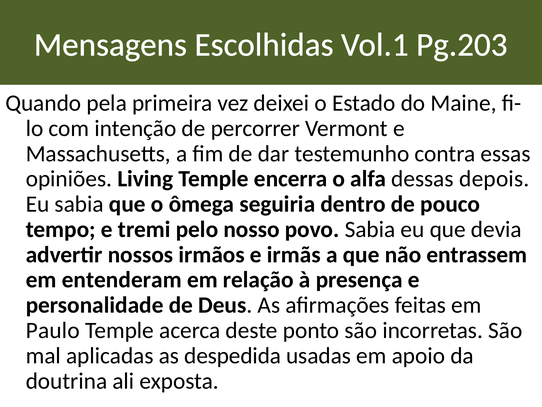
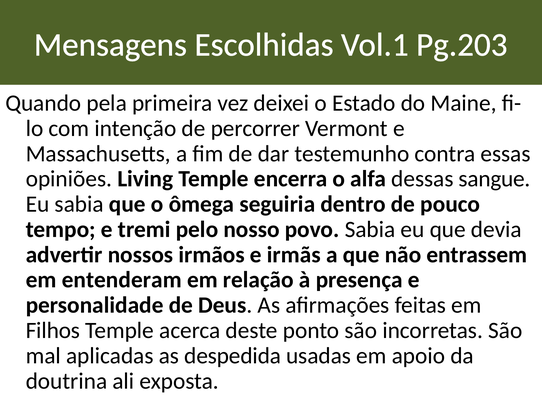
depois: depois -> sangue
Paulo: Paulo -> Filhos
